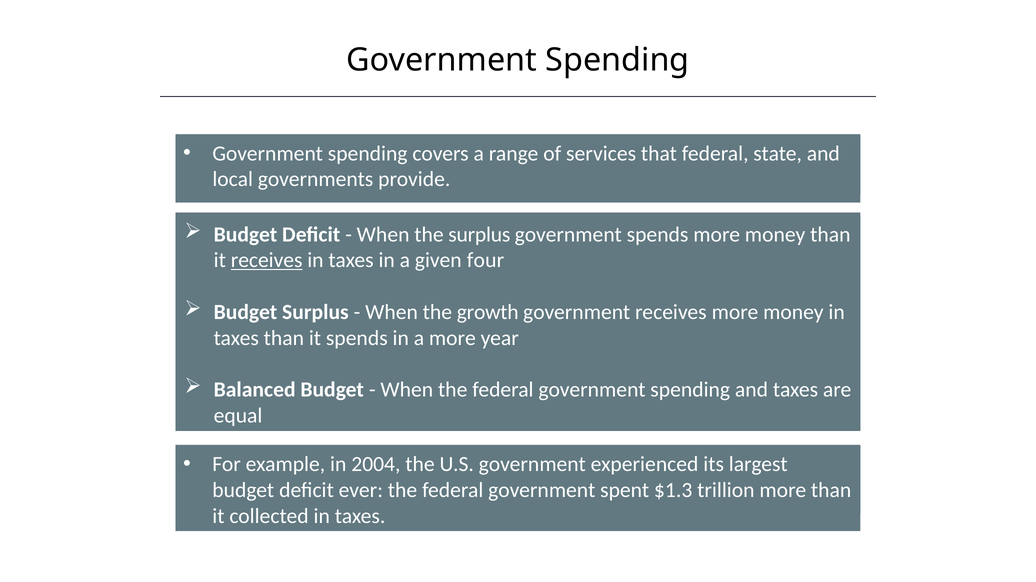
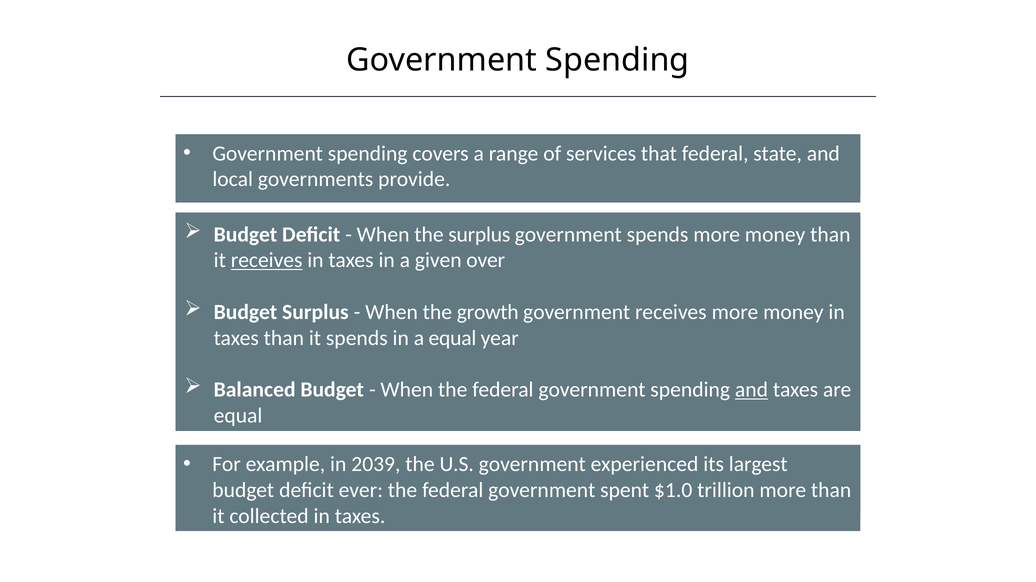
four: four -> over
a more: more -> equal
and at (752, 390) underline: none -> present
2004: 2004 -> 2039
$1.3: $1.3 -> $1.0
